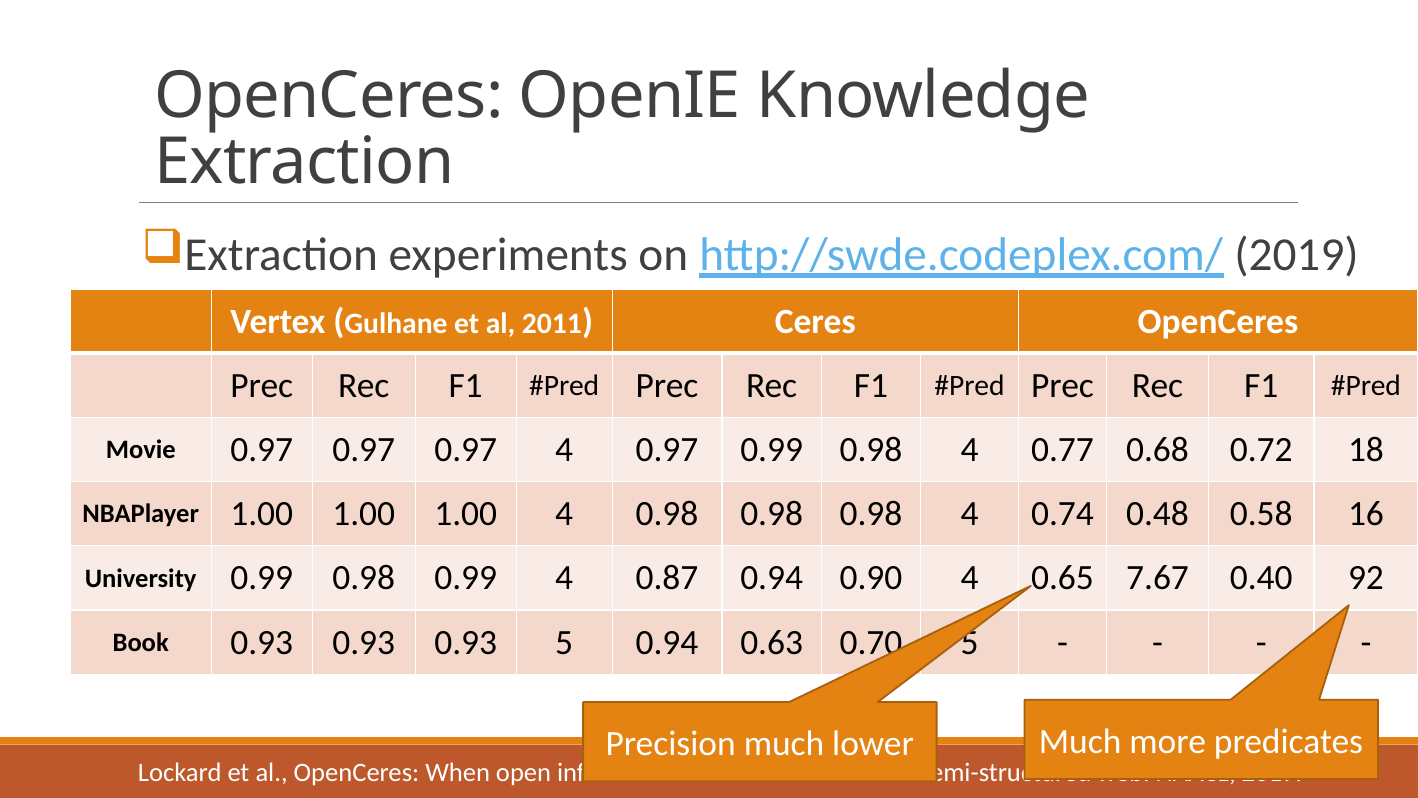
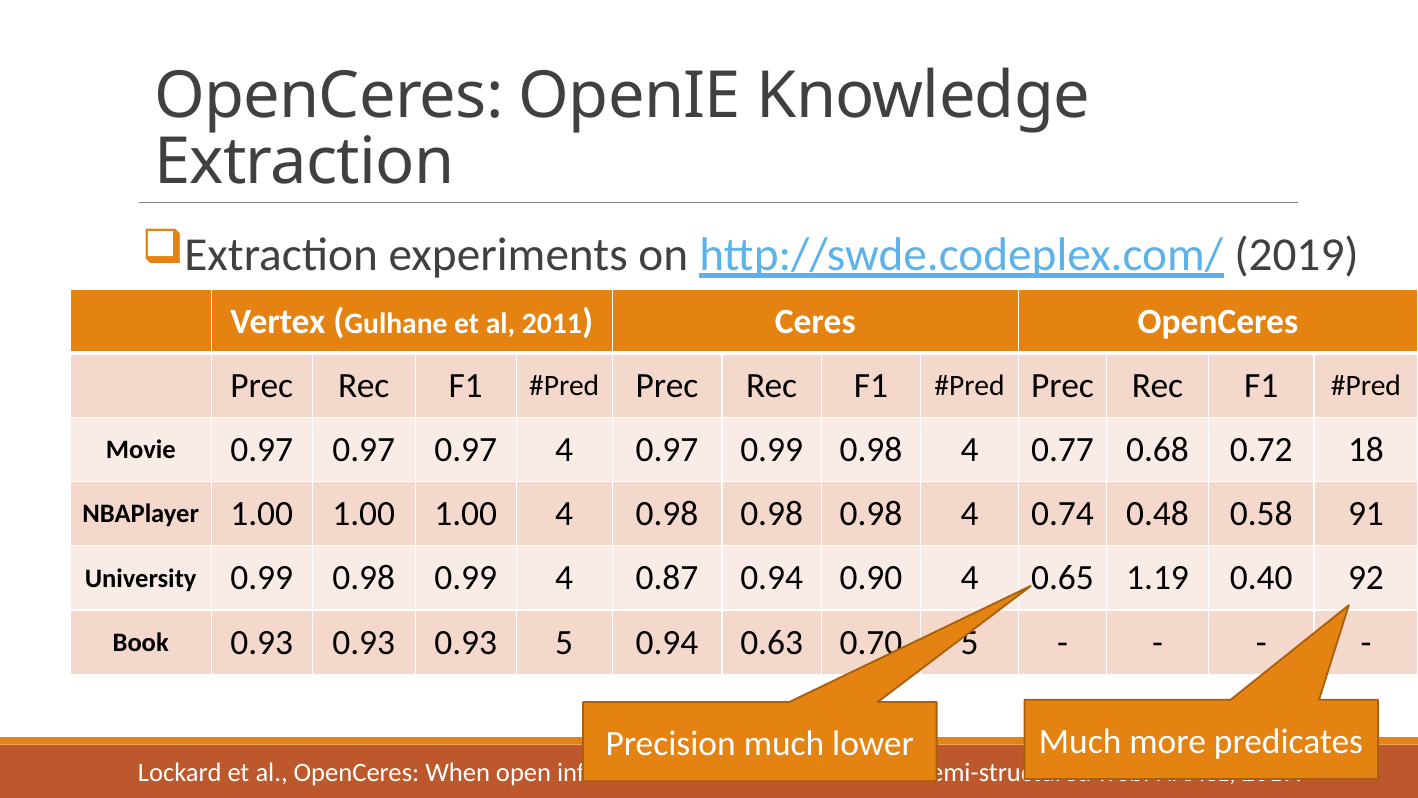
16: 16 -> 91
7.67: 7.67 -> 1.19
